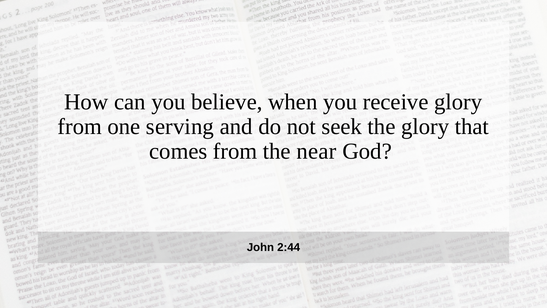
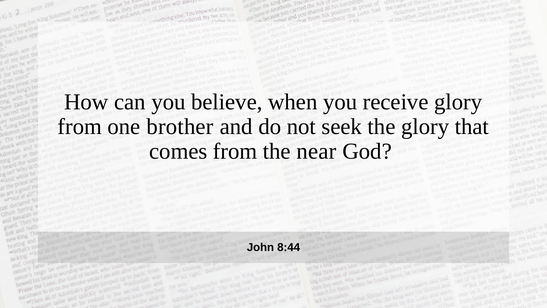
serving: serving -> brother
2:44: 2:44 -> 8:44
